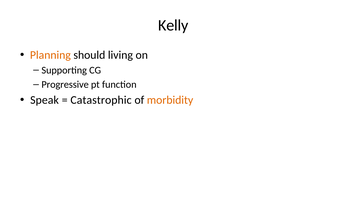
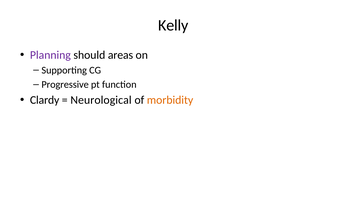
Planning colour: orange -> purple
living: living -> areas
Speak: Speak -> Clardy
Catastrophic: Catastrophic -> Neurological
